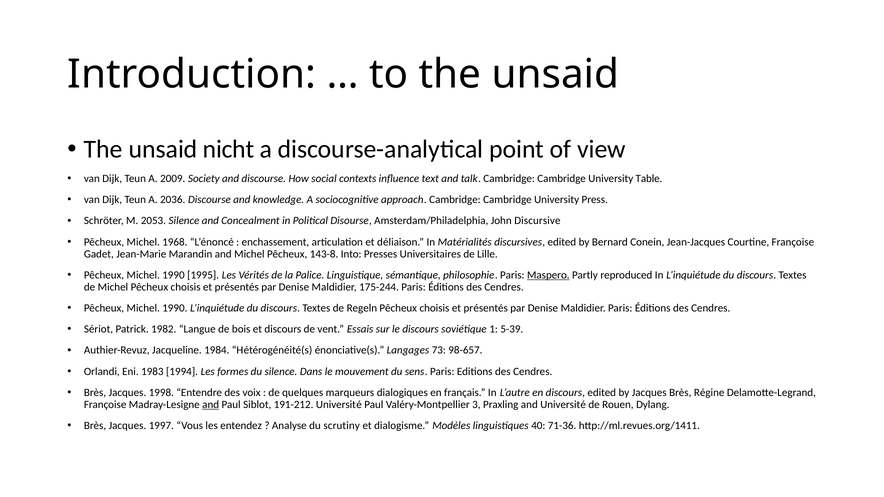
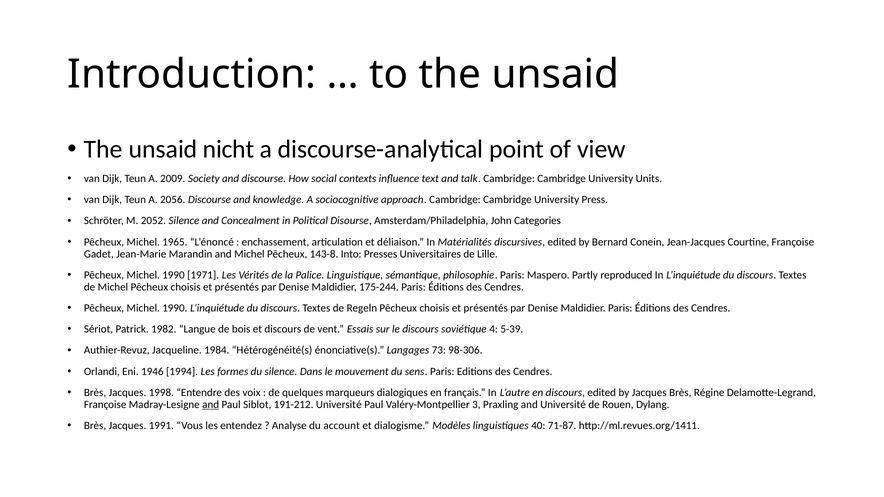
Table: Table -> Units
2036: 2036 -> 2056
2053: 2053 -> 2052
Discursive: Discursive -> Categories
1968: 1968 -> 1965
1995: 1995 -> 1971
Maspero underline: present -> none
1: 1 -> 4
98-657: 98-657 -> 98-306
1983: 1983 -> 1946
1997: 1997 -> 1991
scrutiny: scrutiny -> account
71-36: 71-36 -> 71-87
